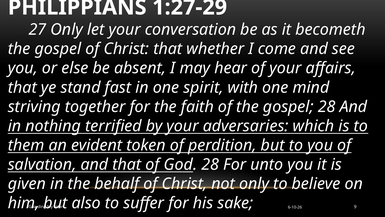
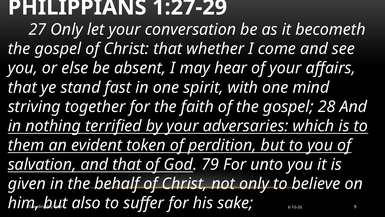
God 28: 28 -> 79
